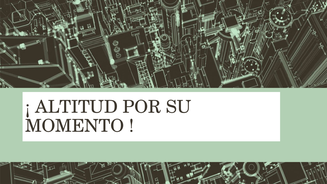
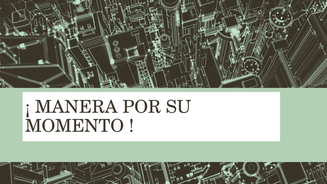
ALTITUD: ALTITUD -> MANERA
